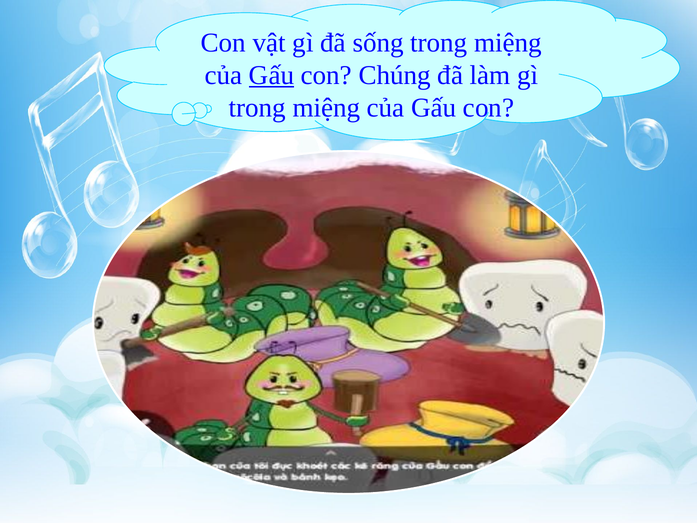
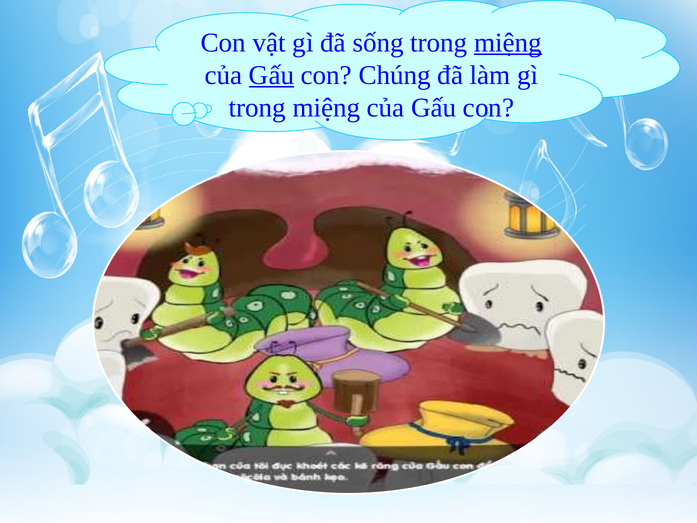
miệng at (508, 43) underline: none -> present
